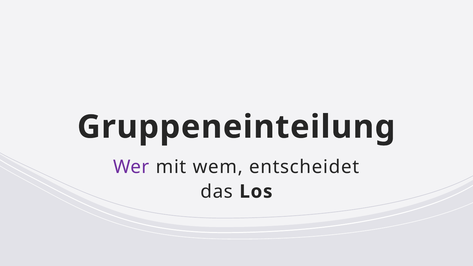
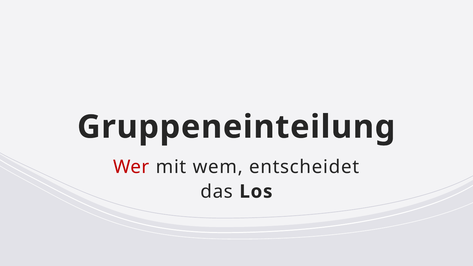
Wer colour: purple -> red
